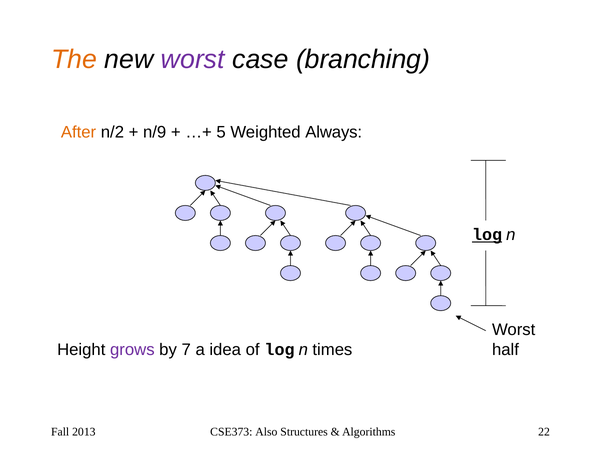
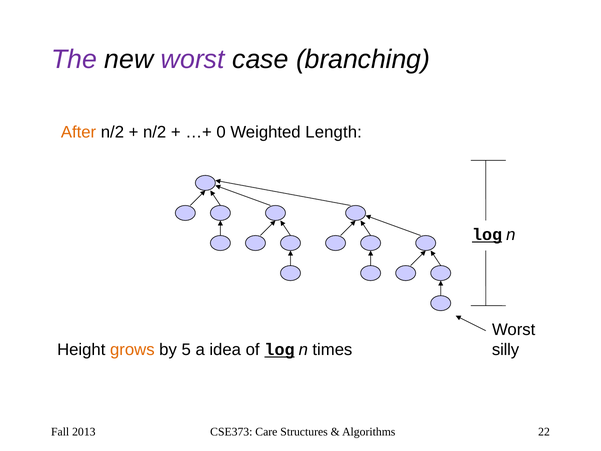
The colour: orange -> purple
n/9 at (155, 132): n/9 -> n/2
5: 5 -> 0
Always: Always -> Length
half: half -> silly
grows colour: purple -> orange
7: 7 -> 5
log at (280, 350) underline: none -> present
Also: Also -> Care
